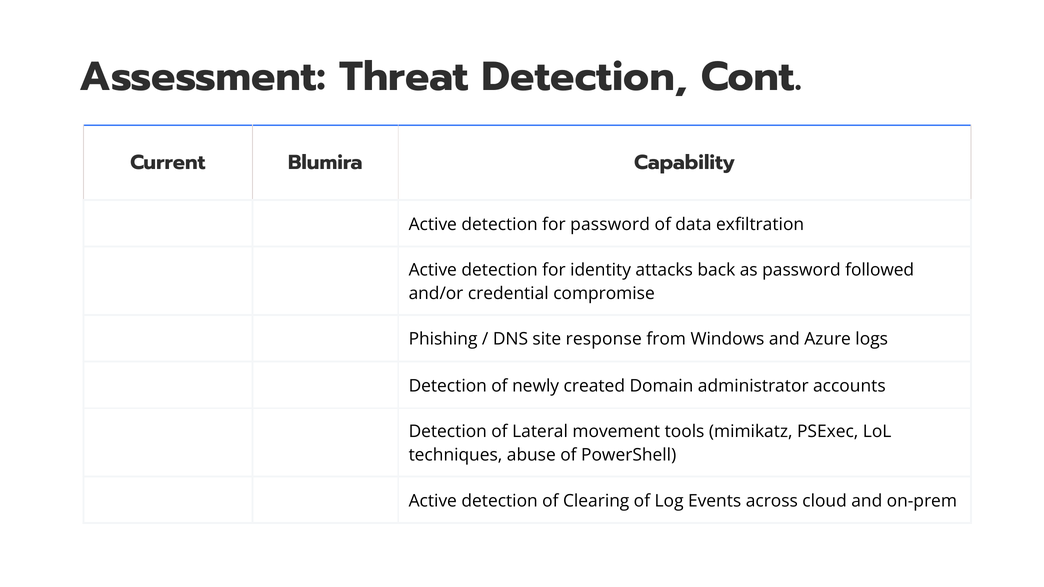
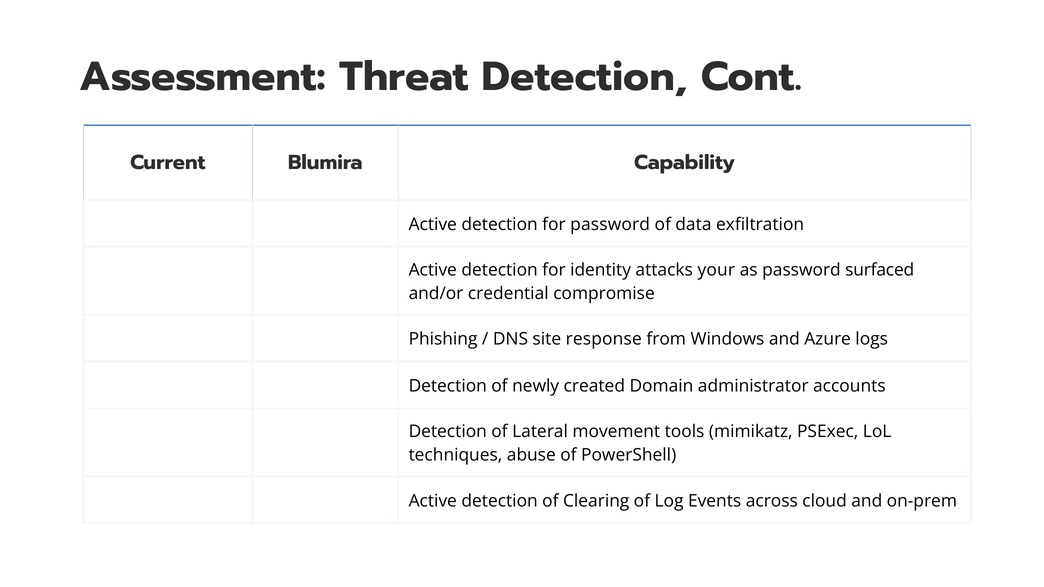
back: back -> your
followed: followed -> surfaced
